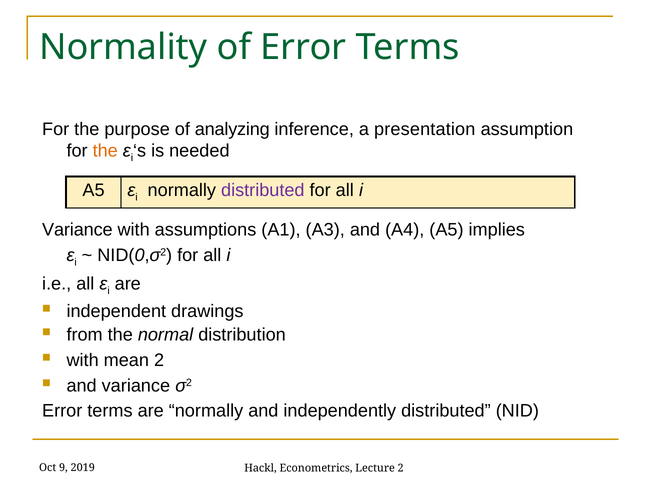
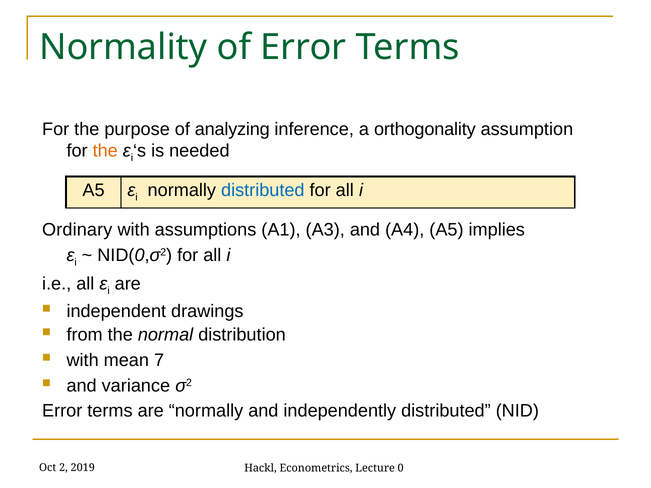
presentation: presentation -> orthogonality
distributed at (263, 190) colour: purple -> blue
Variance at (77, 230): Variance -> Ordinary
mean 2: 2 -> 7
9: 9 -> 2
Lecture 2: 2 -> 0
